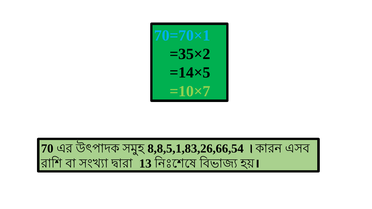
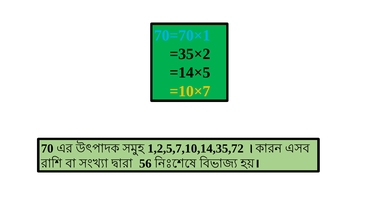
=10×7 colour: light green -> yellow
8,8,5,1,83,26,66,54: 8,8,5,1,83,26,66,54 -> 1,2,5,7,10,14,35,72
13: 13 -> 56
